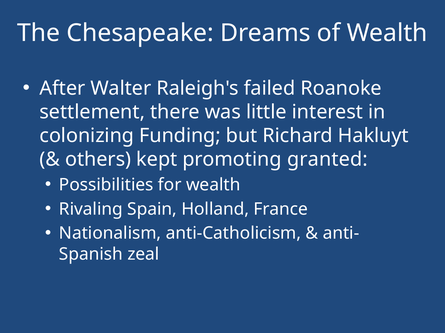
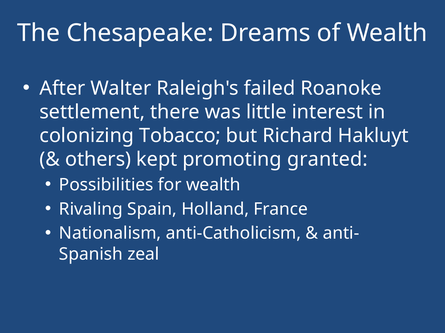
Funding: Funding -> Tobacco
